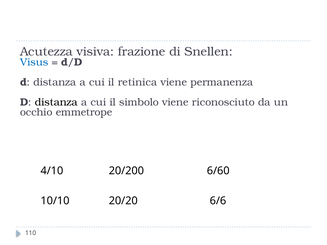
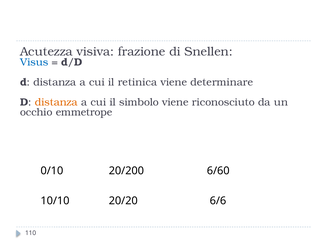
permanenza: permanenza -> determinare
distanza at (56, 102) colour: black -> orange
4/10: 4/10 -> 0/10
